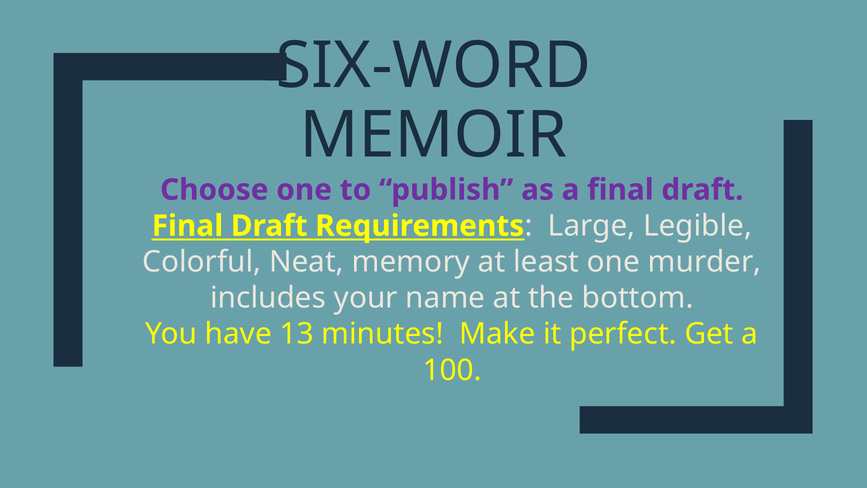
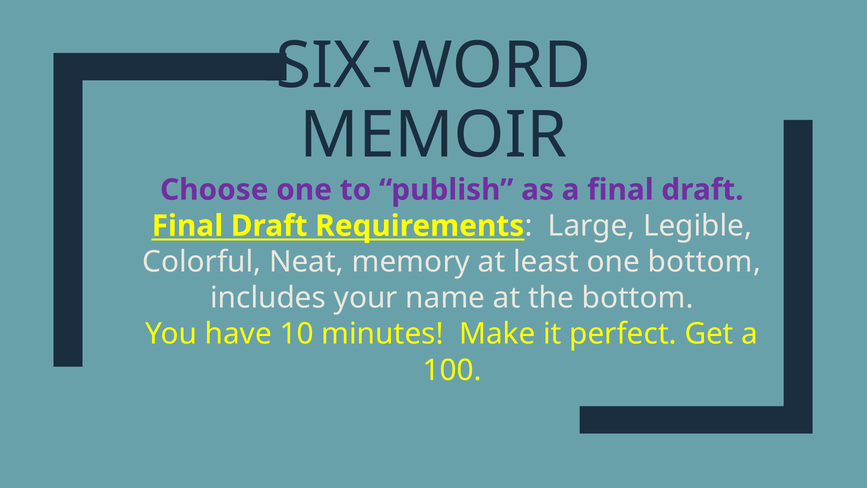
one murder: murder -> bottom
13: 13 -> 10
